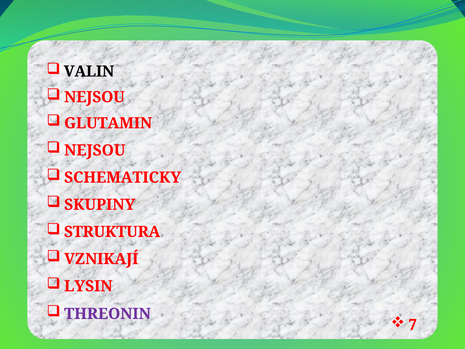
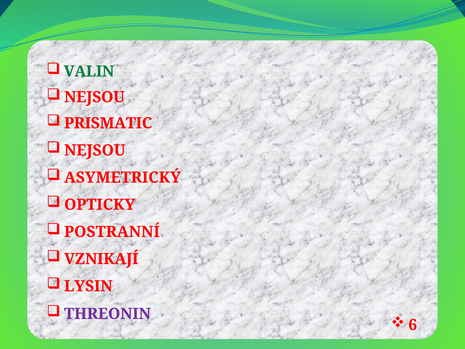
VALIN colour: black -> green
GLUTAMIN: GLUTAMIN -> PRISMATIC
SCHEMATICKY: SCHEMATICKY -> ASYMETRICKÝ
SKUPINY: SKUPINY -> OPTICKY
STRUKTURA: STRUKTURA -> POSTRANNÍ
7: 7 -> 6
